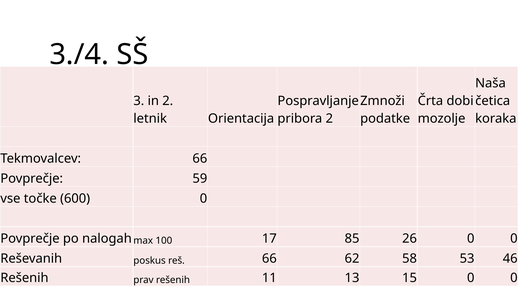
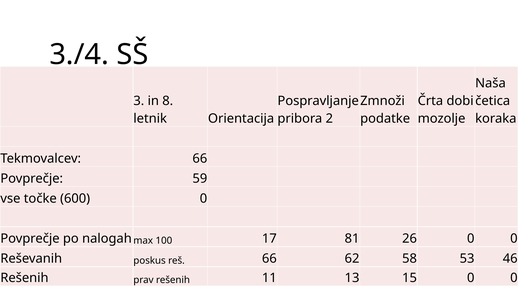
in 2: 2 -> 8
85: 85 -> 81
